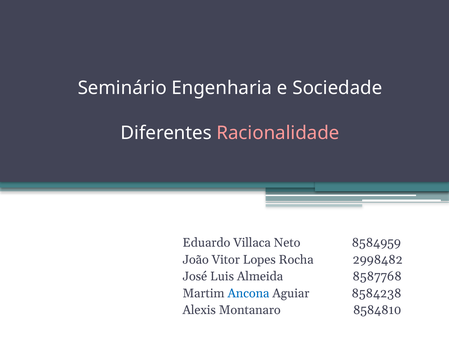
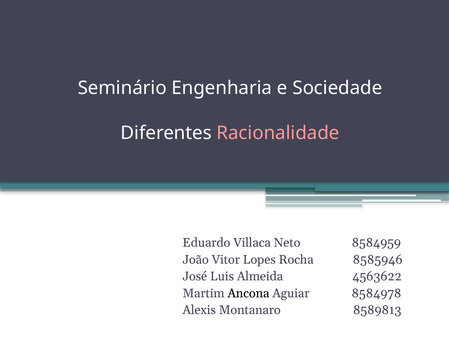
2998482: 2998482 -> 8585946
8587768: 8587768 -> 4563622
Ancona colour: blue -> black
8584238: 8584238 -> 8584978
8584810: 8584810 -> 8589813
